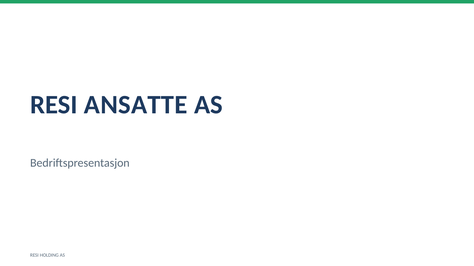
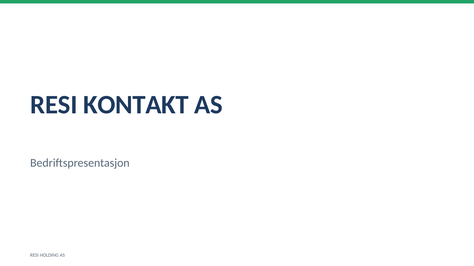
ANSATTE: ANSATTE -> KONTAKT
